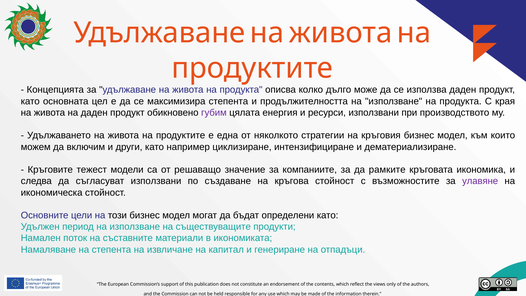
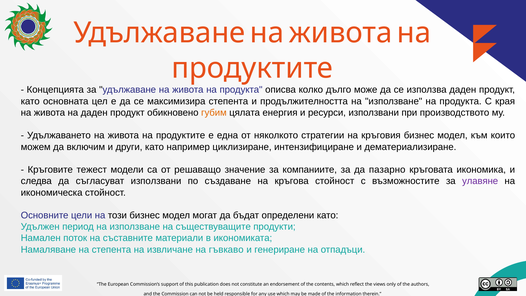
губим colour: purple -> orange
рамките: рамките -> пазарно
капитал: капитал -> гъвкаво
